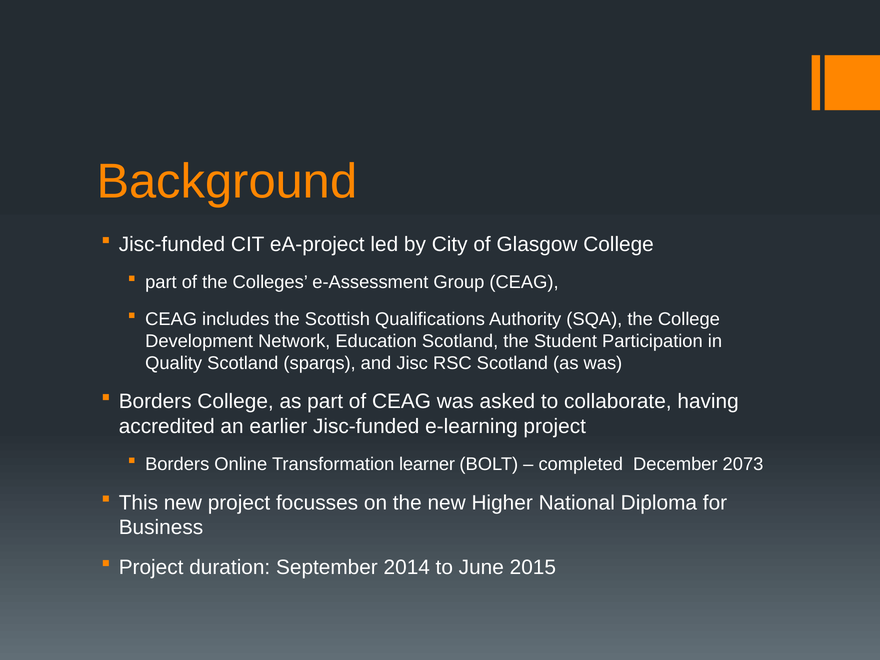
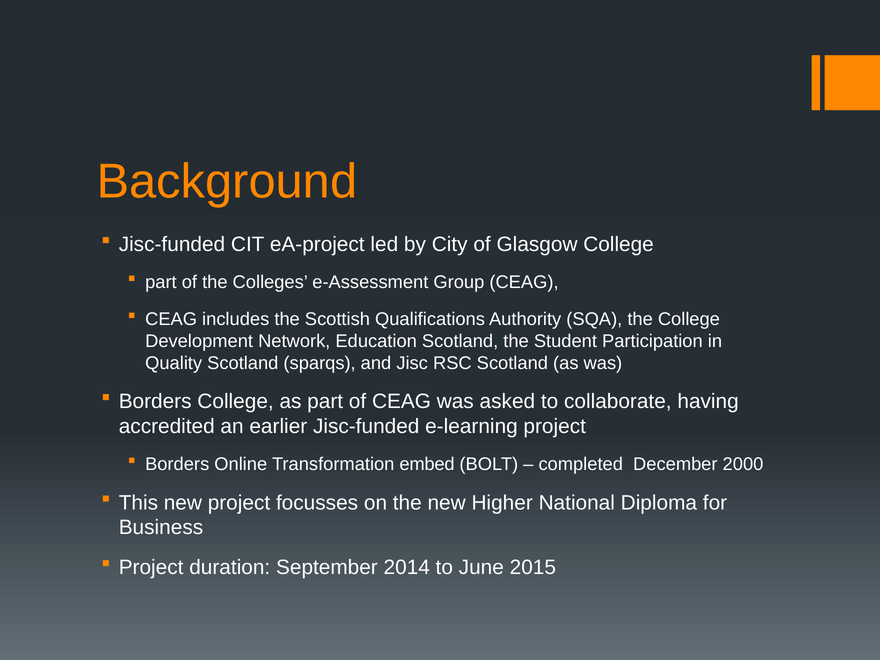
learner: learner -> embed
2073: 2073 -> 2000
